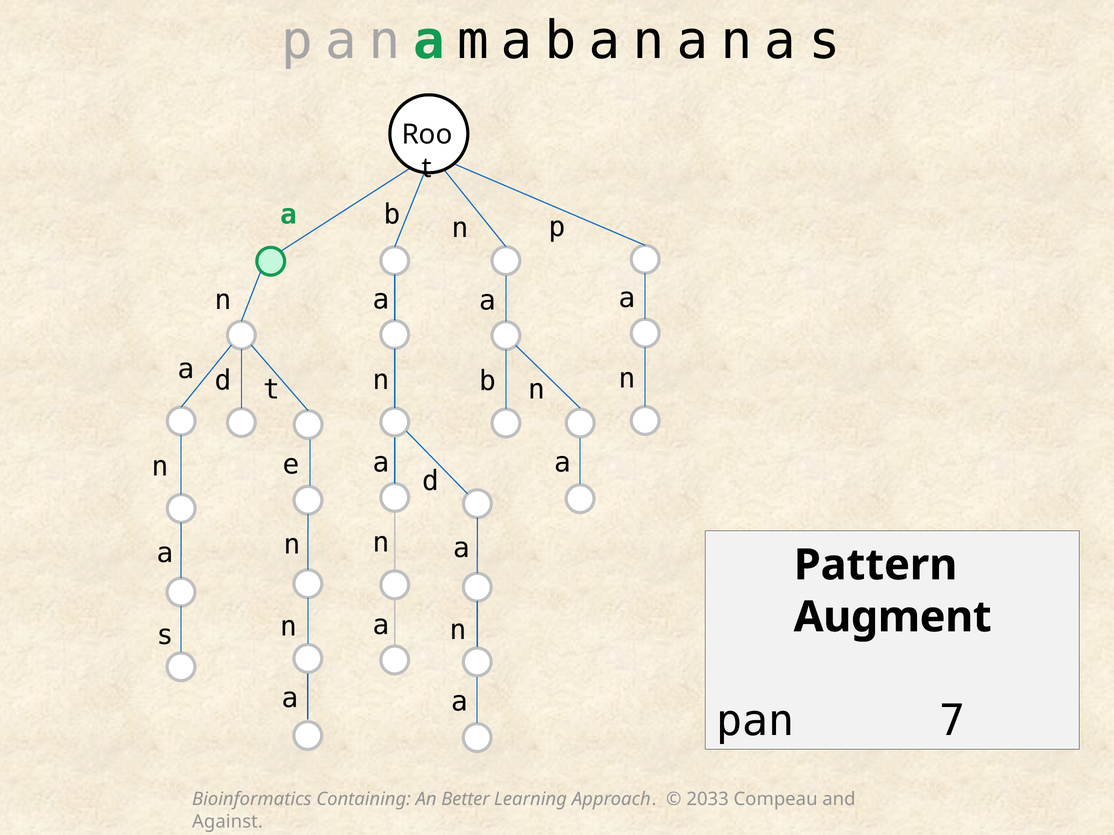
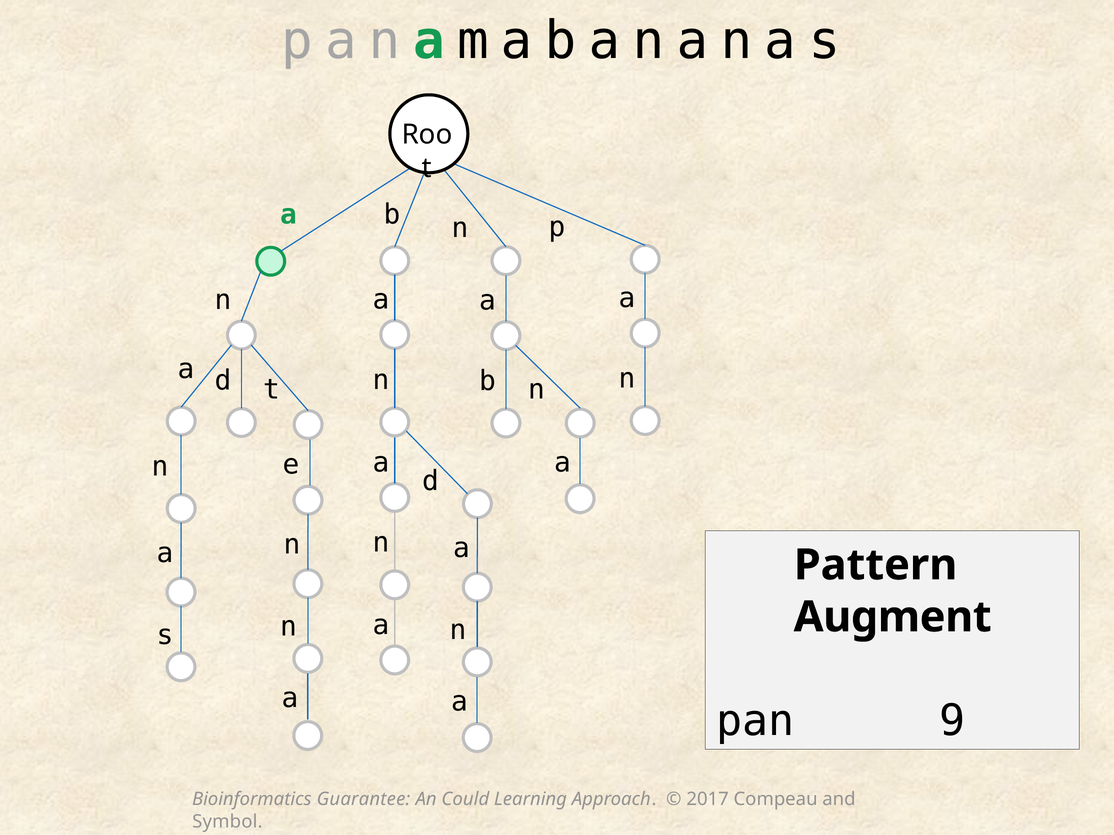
7: 7 -> 9
Containing: Containing -> Guarantee
Better: Better -> Could
2033: 2033 -> 2017
Against: Against -> Symbol
